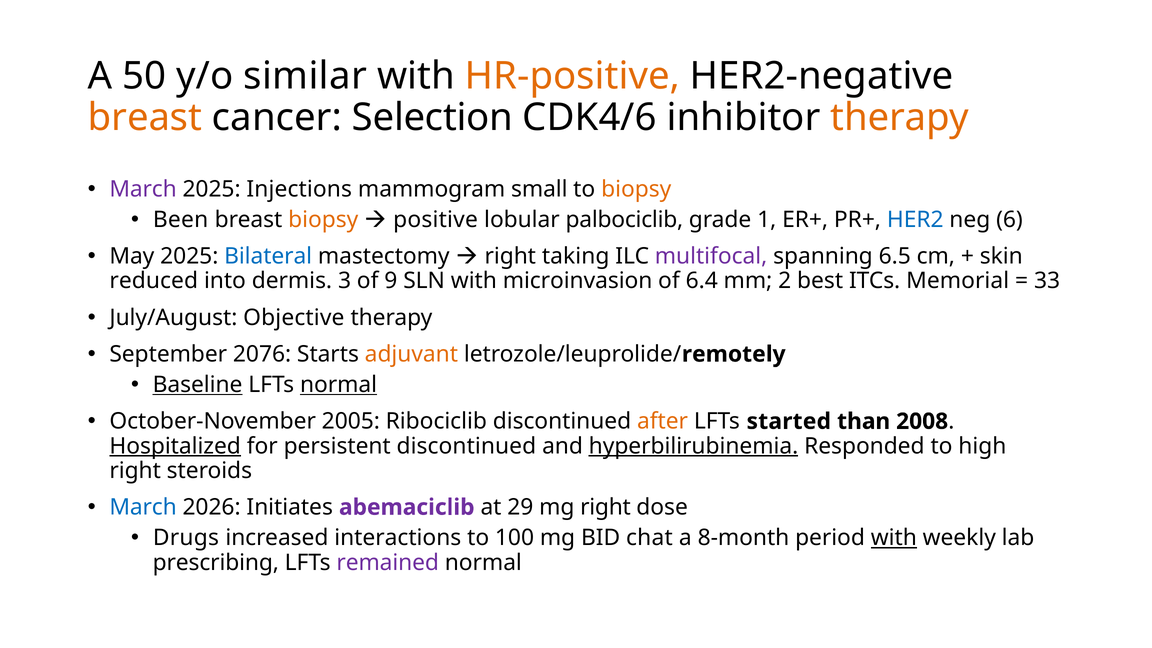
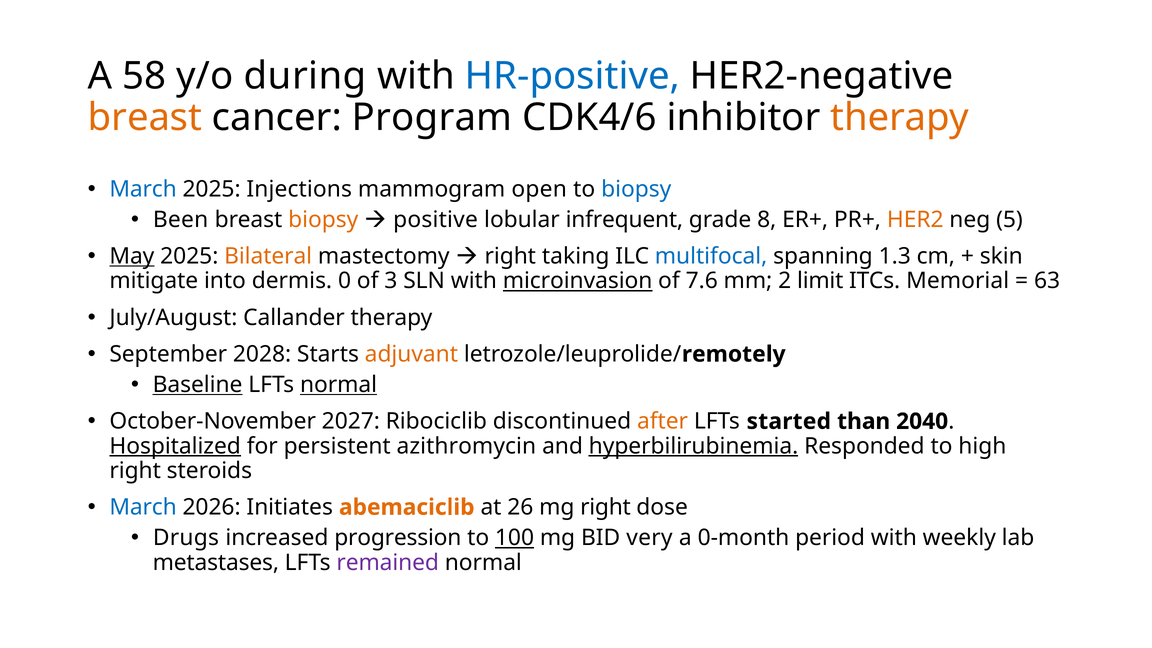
50: 50 -> 58
similar: similar -> during
HR-positive colour: orange -> blue
Selection: Selection -> Program
March at (143, 189) colour: purple -> blue
small: small -> open
biopsy at (636, 189) colour: orange -> blue
palbociclib: palbociclib -> infrequent
1: 1 -> 8
HER2 colour: blue -> orange
6: 6 -> 5
May underline: none -> present
Bilateral colour: blue -> orange
multifocal colour: purple -> blue
6.5: 6.5 -> 1.3
reduced: reduced -> mitigate
3: 3 -> 0
9: 9 -> 3
microinvasion underline: none -> present
6.4: 6.4 -> 7.6
best: best -> limit
33: 33 -> 63
Objective: Objective -> Callander
2076: 2076 -> 2028
2005: 2005 -> 2027
2008: 2008 -> 2040
persistent discontinued: discontinued -> azithromycin
abemaciclib colour: purple -> orange
29: 29 -> 26
interactions: interactions -> progression
100 underline: none -> present
chat: chat -> very
8-month: 8-month -> 0-month
with at (894, 538) underline: present -> none
prescribing: prescribing -> metastases
